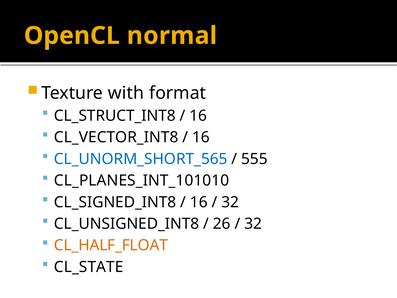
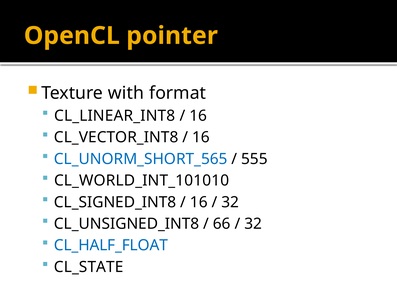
normal: normal -> pointer
CL_STRUCT_INT8: CL_STRUCT_INT8 -> CL_LINEAR_INT8
CL_PLANES_INT_101010: CL_PLANES_INT_101010 -> CL_WORLD_INT_101010
26: 26 -> 66
CL_HALF_FLOAT colour: orange -> blue
